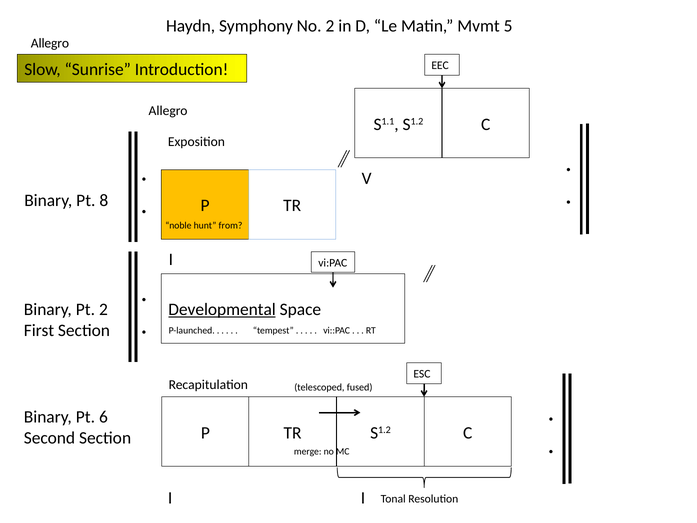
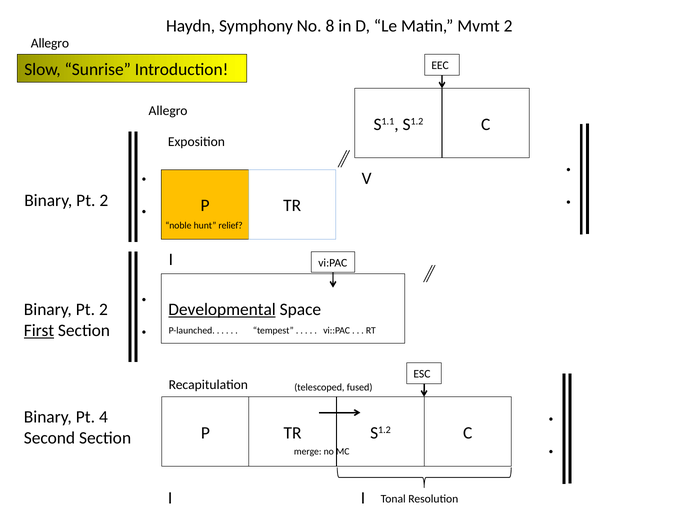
No 2: 2 -> 8
Mvmt 5: 5 -> 2
8 at (104, 200): 8 -> 2
from: from -> relief
First underline: none -> present
6: 6 -> 4
